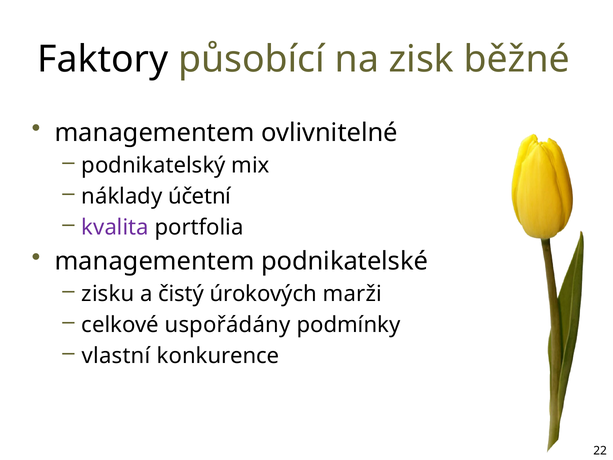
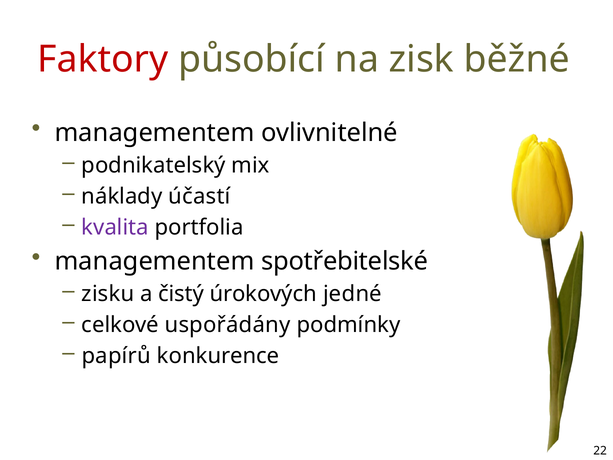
Faktory colour: black -> red
účetní: účetní -> účastí
podnikatelské: podnikatelské -> spotřebitelské
marži: marži -> jedné
vlastní: vlastní -> papírů
